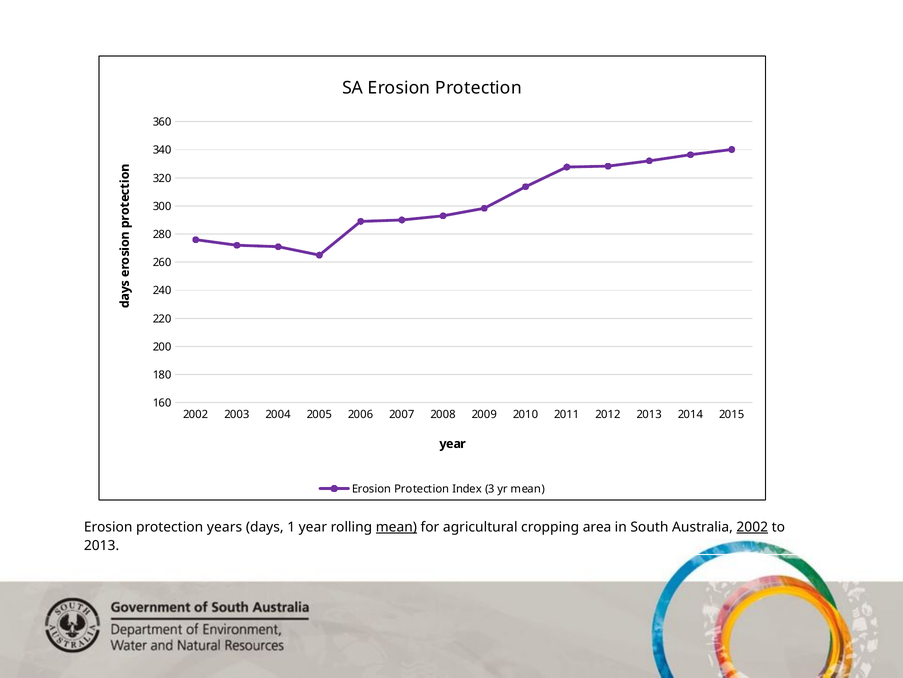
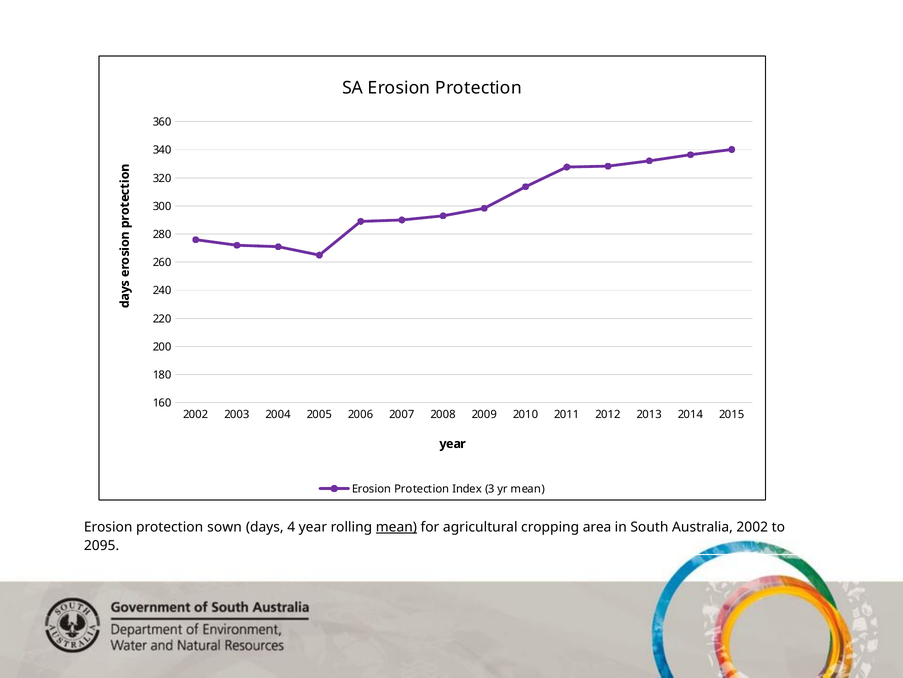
years: years -> sown
1: 1 -> 4
2002 at (752, 527) underline: present -> none
2013 at (102, 545): 2013 -> 2095
